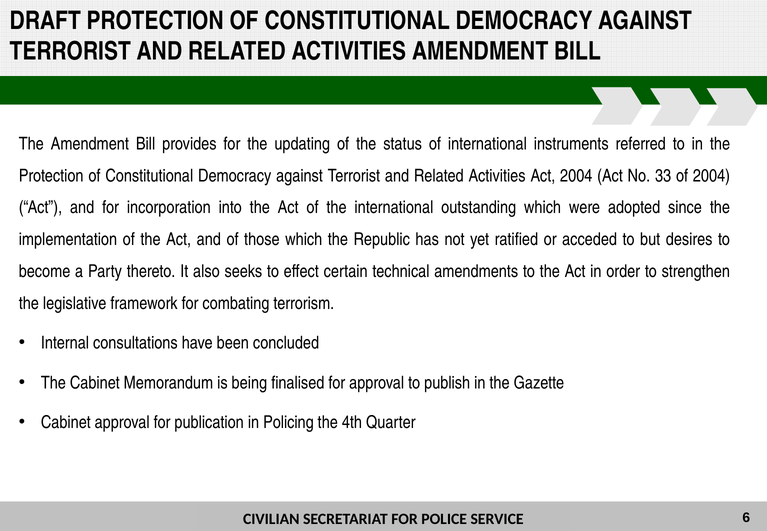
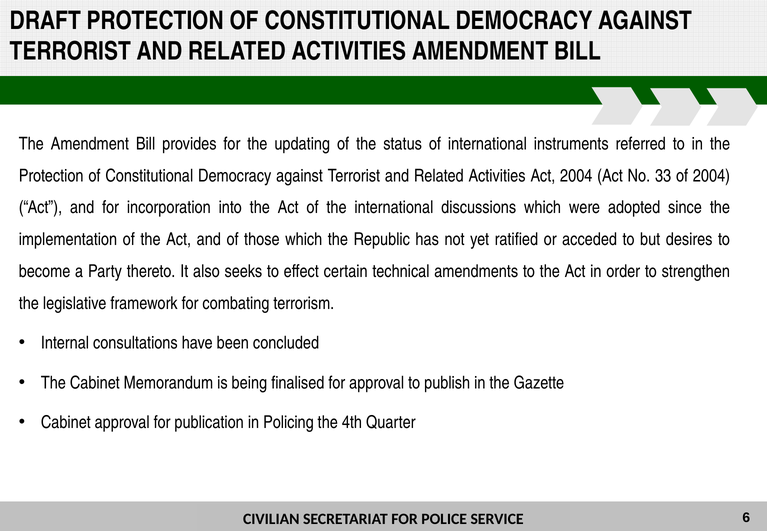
outstanding: outstanding -> discussions
